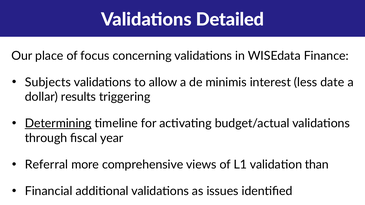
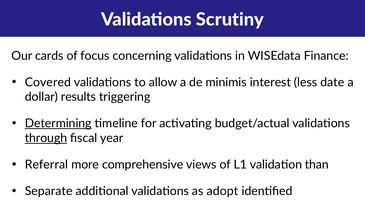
Detailed: Detailed -> Scrutiny
place: place -> cards
Subjects: Subjects -> Covered
through underline: none -> present
Financial: Financial -> Separate
issues: issues -> adopt
